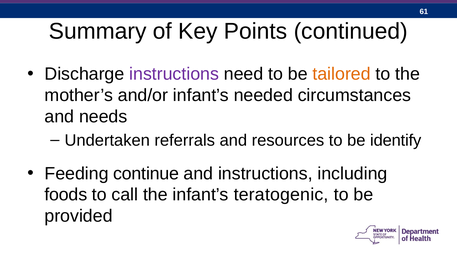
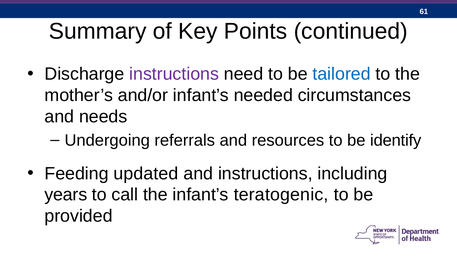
tailored colour: orange -> blue
Undertaken: Undertaken -> Undergoing
continue: continue -> updated
foods: foods -> years
